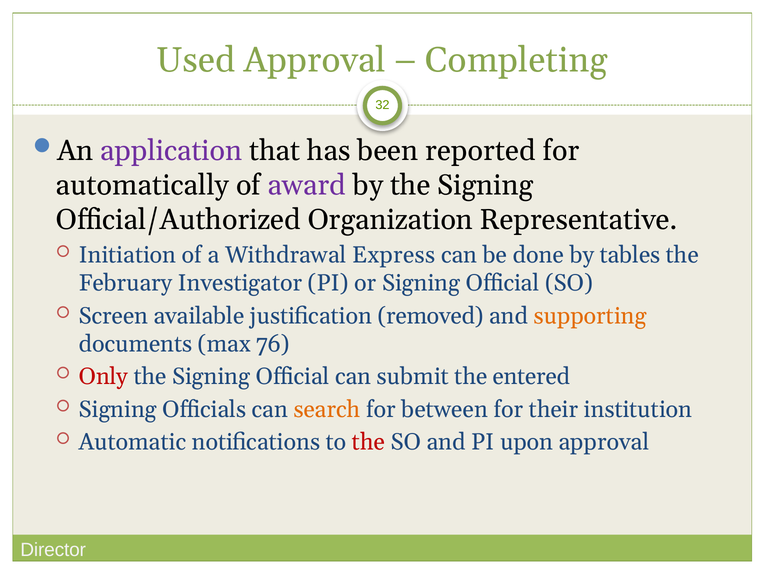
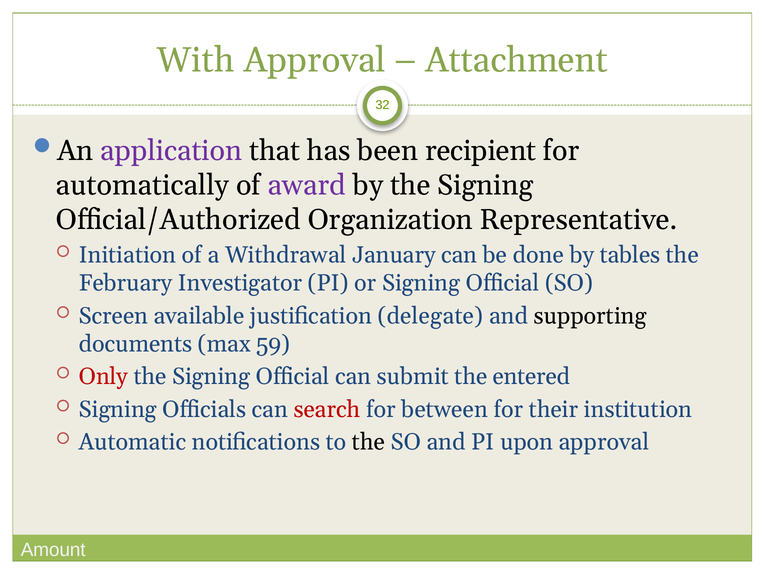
Used: Used -> With
Completing: Completing -> Attachment
reported: reported -> recipient
Express: Express -> January
removed: removed -> delegate
supporting colour: orange -> black
76: 76 -> 59
search colour: orange -> red
the at (368, 442) colour: red -> black
Director: Director -> Amount
